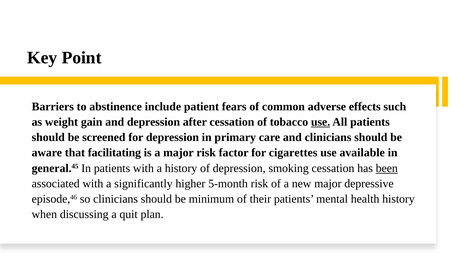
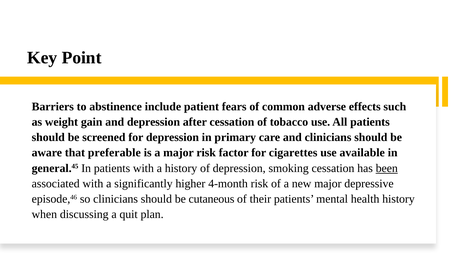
use at (321, 122) underline: present -> none
facilitating: facilitating -> preferable
5-month: 5-month -> 4-month
minimum: minimum -> cutaneous
